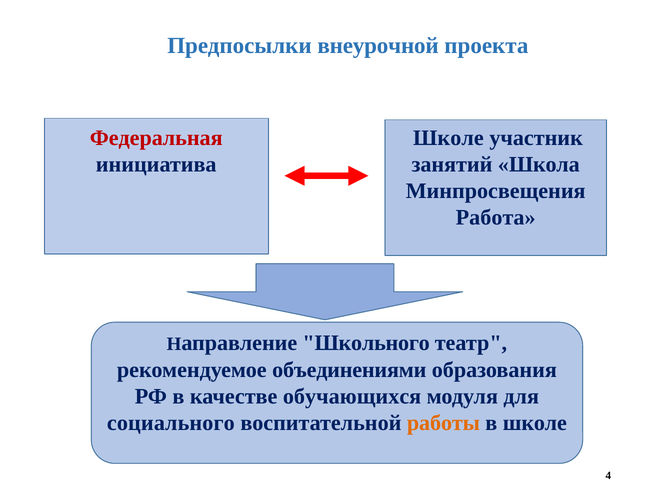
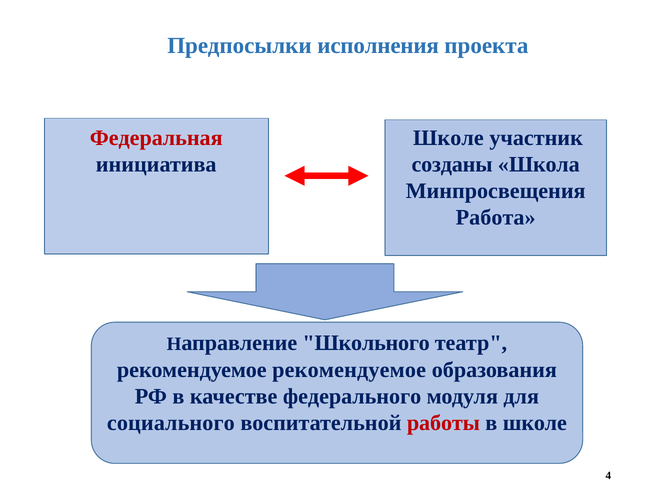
внеурочной: внеурочной -> исполнения
занятий: занятий -> созданы
рекомендуемое объединениями: объединениями -> рекомендуемое
обучающихся: обучающихся -> федерального
работы colour: orange -> red
